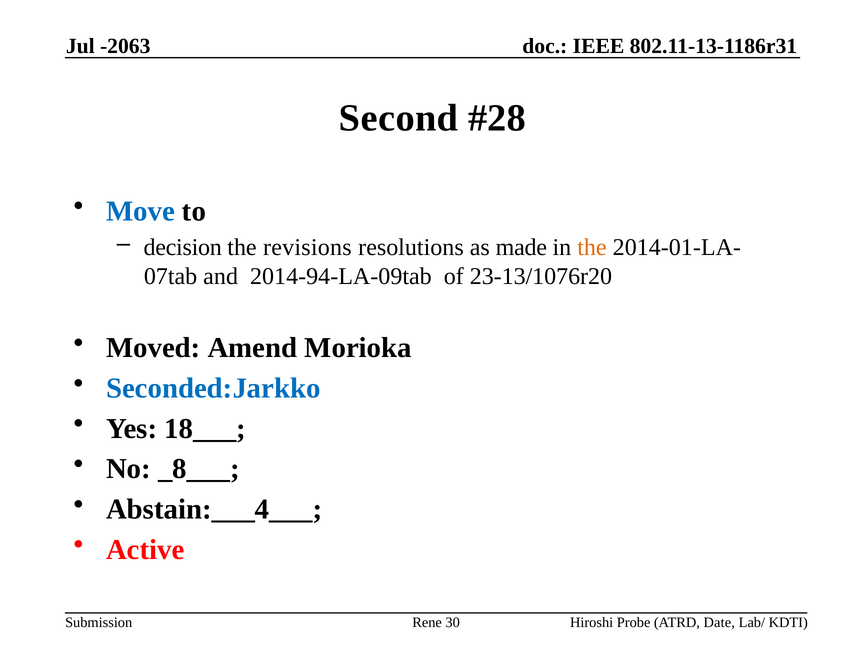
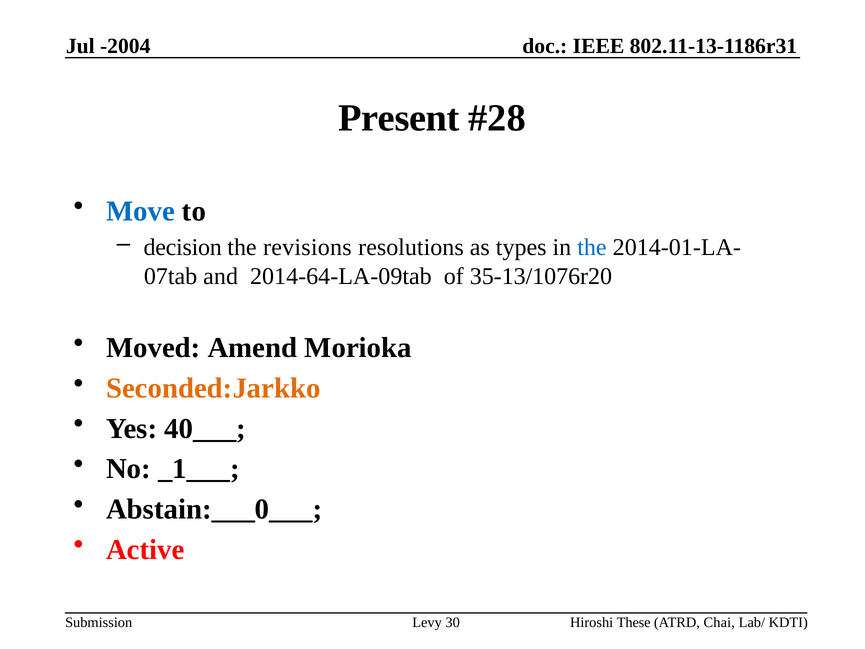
-2063: -2063 -> -2004
Second: Second -> Present
made: made -> types
the at (592, 247) colour: orange -> blue
2014-94-LA-09tab: 2014-94-LA-09tab -> 2014-64-LA-09tab
23-13/1076r20: 23-13/1076r20 -> 35-13/1076r20
Seconded:Jarkko colour: blue -> orange
18___: 18___ -> 40___
_8___: _8___ -> _1___
Abstain:___4___: Abstain:___4___ -> Abstain:___0___
Rene: Rene -> Levy
Probe: Probe -> These
Date: Date -> Chai
